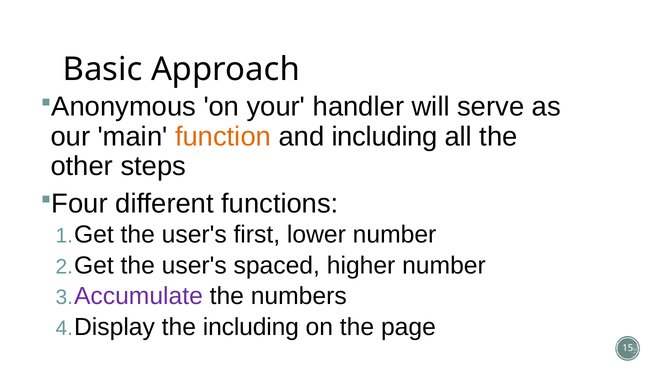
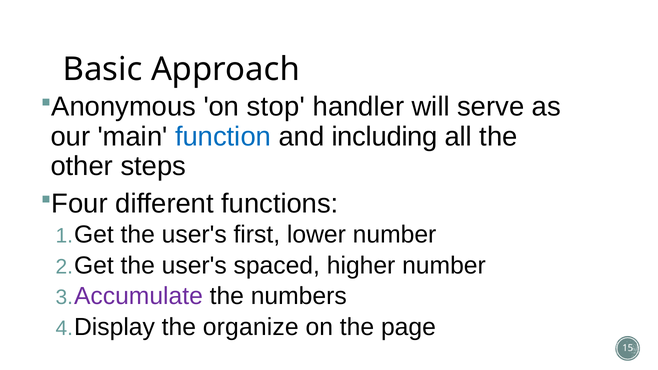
your: your -> stop
function colour: orange -> blue
the including: including -> organize
